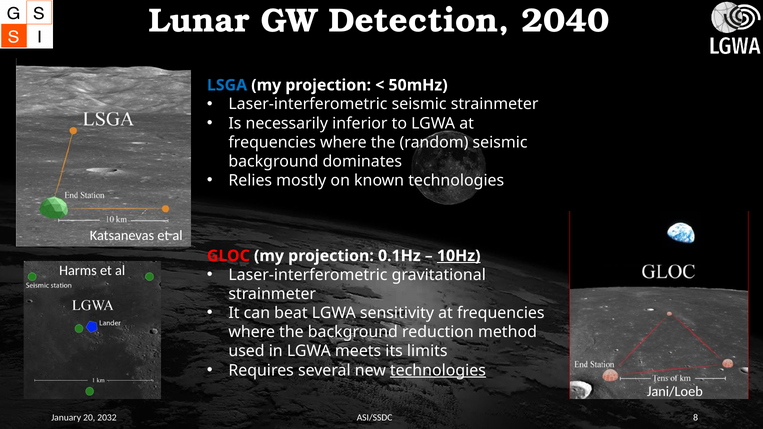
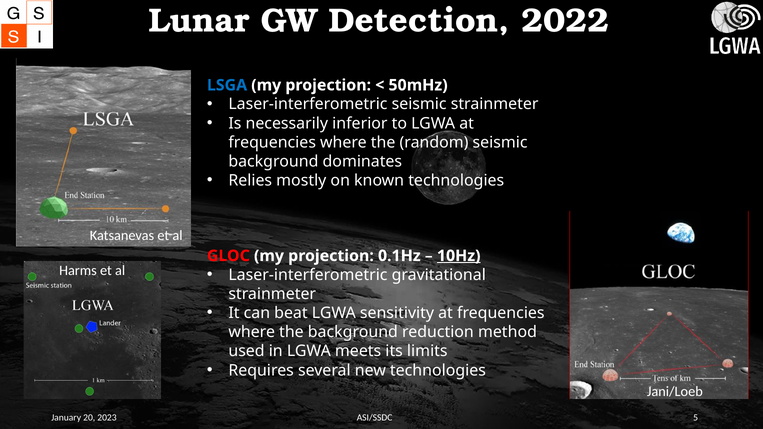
2040: 2040 -> 2022
technologies at (438, 370) underline: present -> none
8: 8 -> 5
2032: 2032 -> 2023
